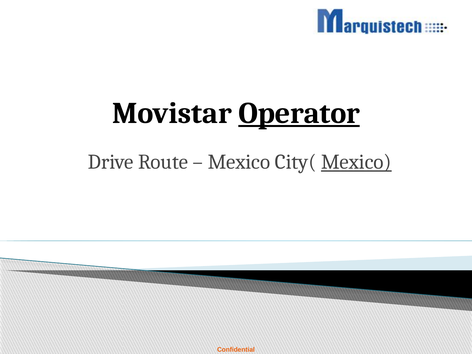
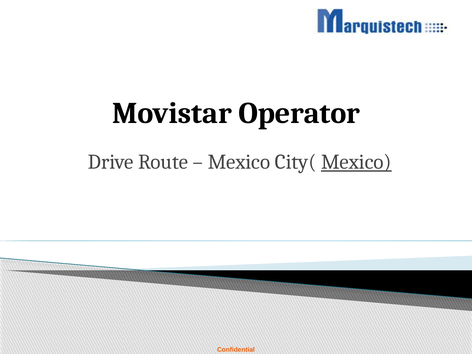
Operator underline: present -> none
